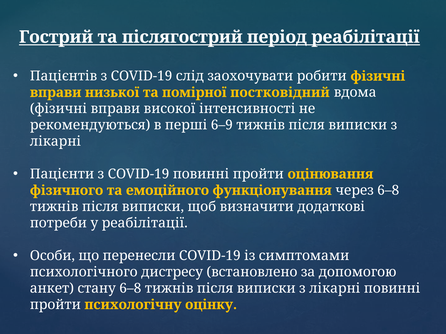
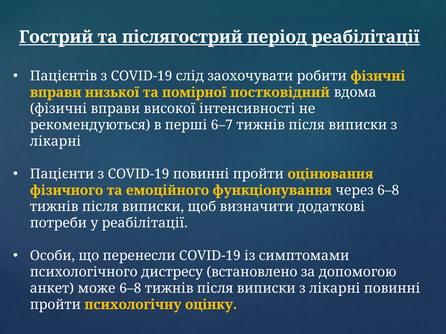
6–9: 6–9 -> 6–7
стану: стану -> може
